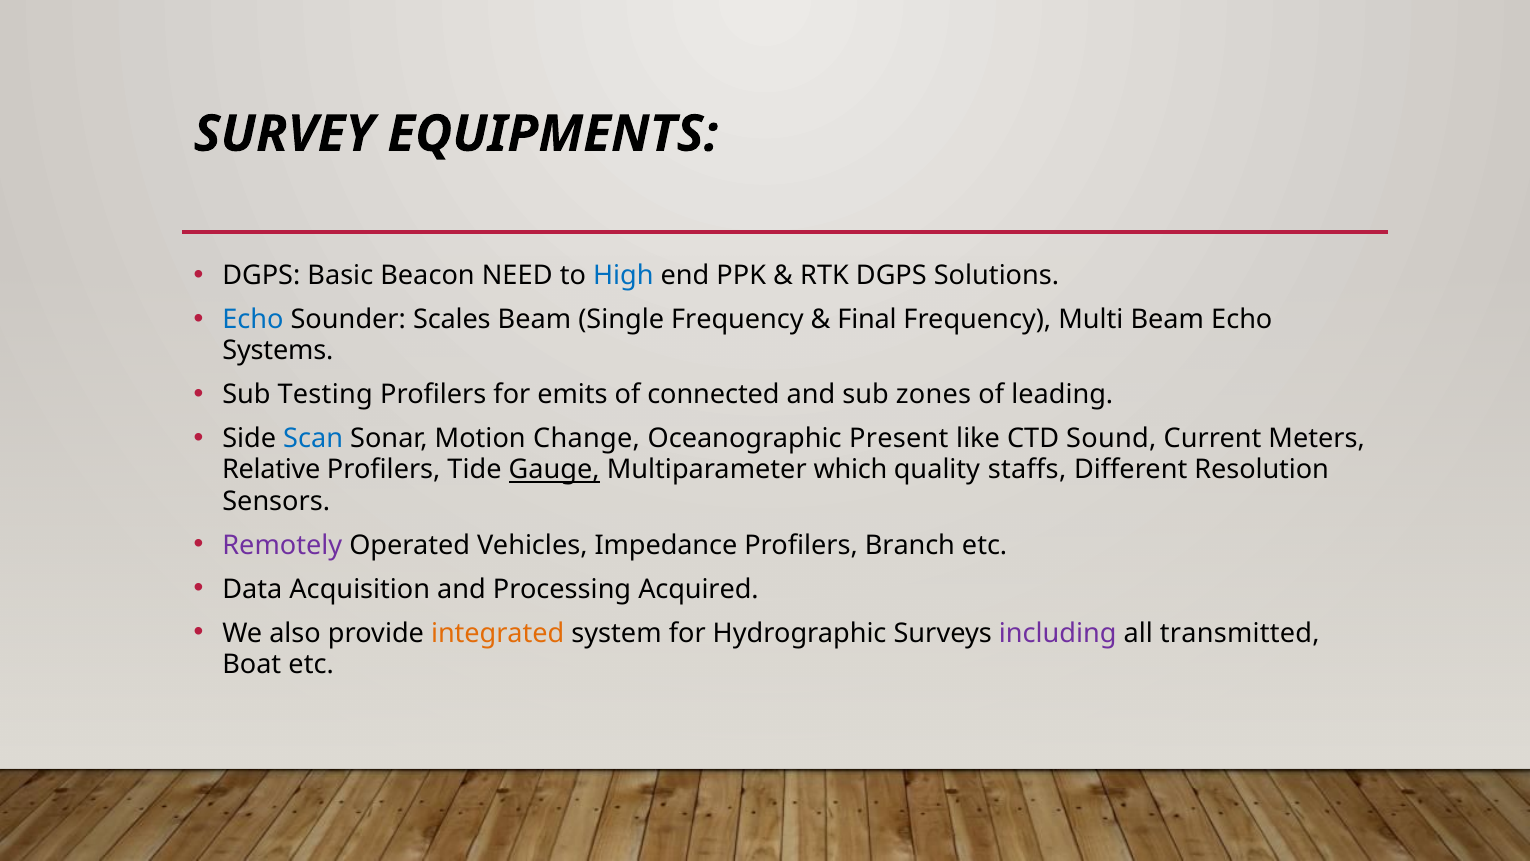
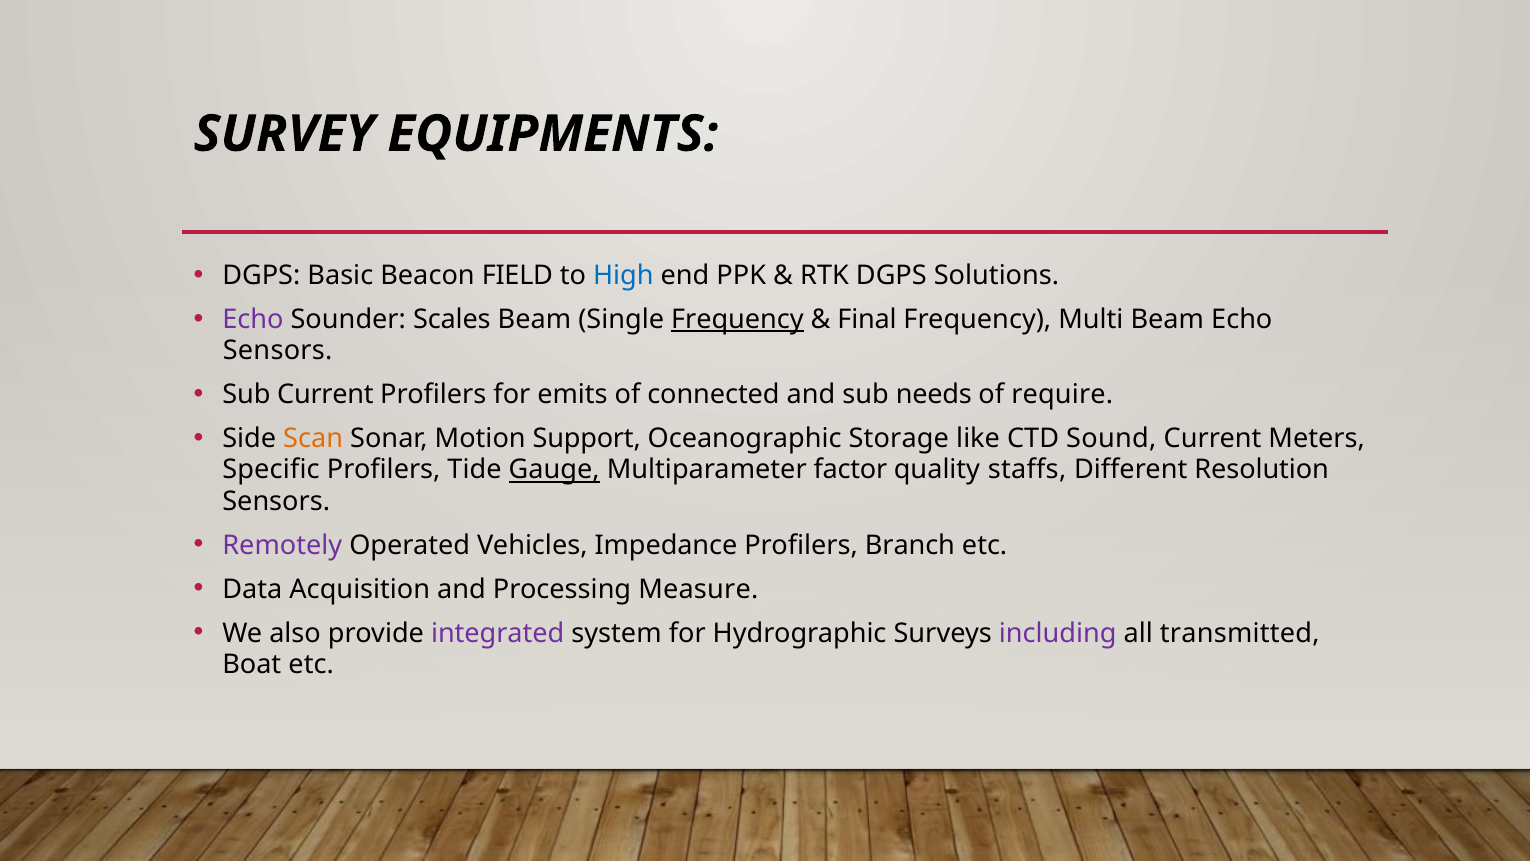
NEED: NEED -> FIELD
Echo at (253, 319) colour: blue -> purple
Frequency at (737, 319) underline: none -> present
Systems at (278, 351): Systems -> Sensors
Sub Testing: Testing -> Current
zones: zones -> needs
leading: leading -> require
Scan colour: blue -> orange
Change: Change -> Support
Present: Present -> Storage
Relative: Relative -> Specific
which: which -> factor
Acquired: Acquired -> Measure
integrated colour: orange -> purple
